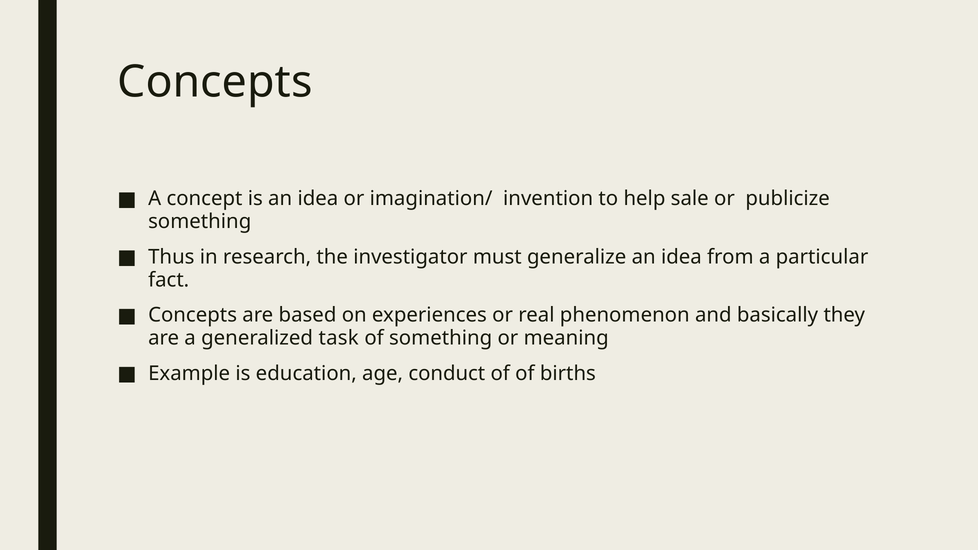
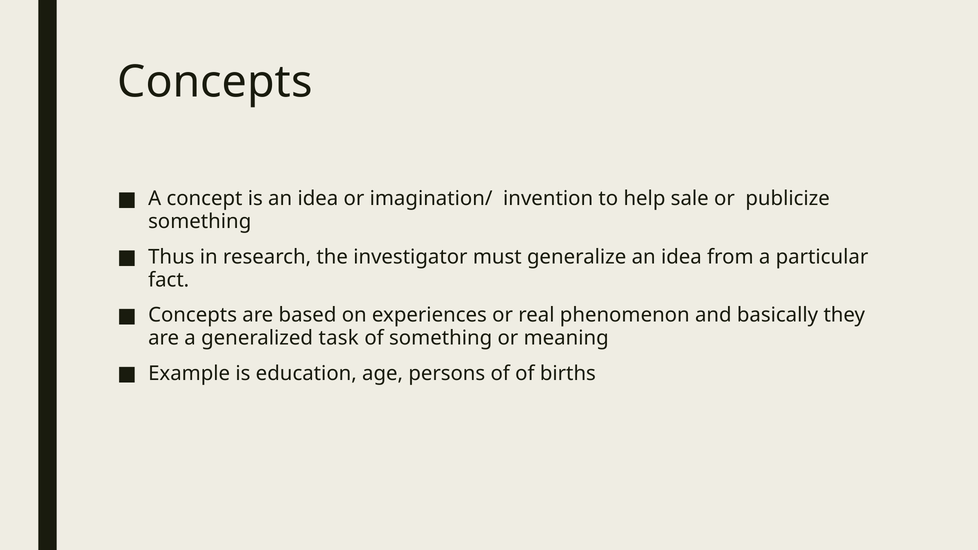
conduct: conduct -> persons
